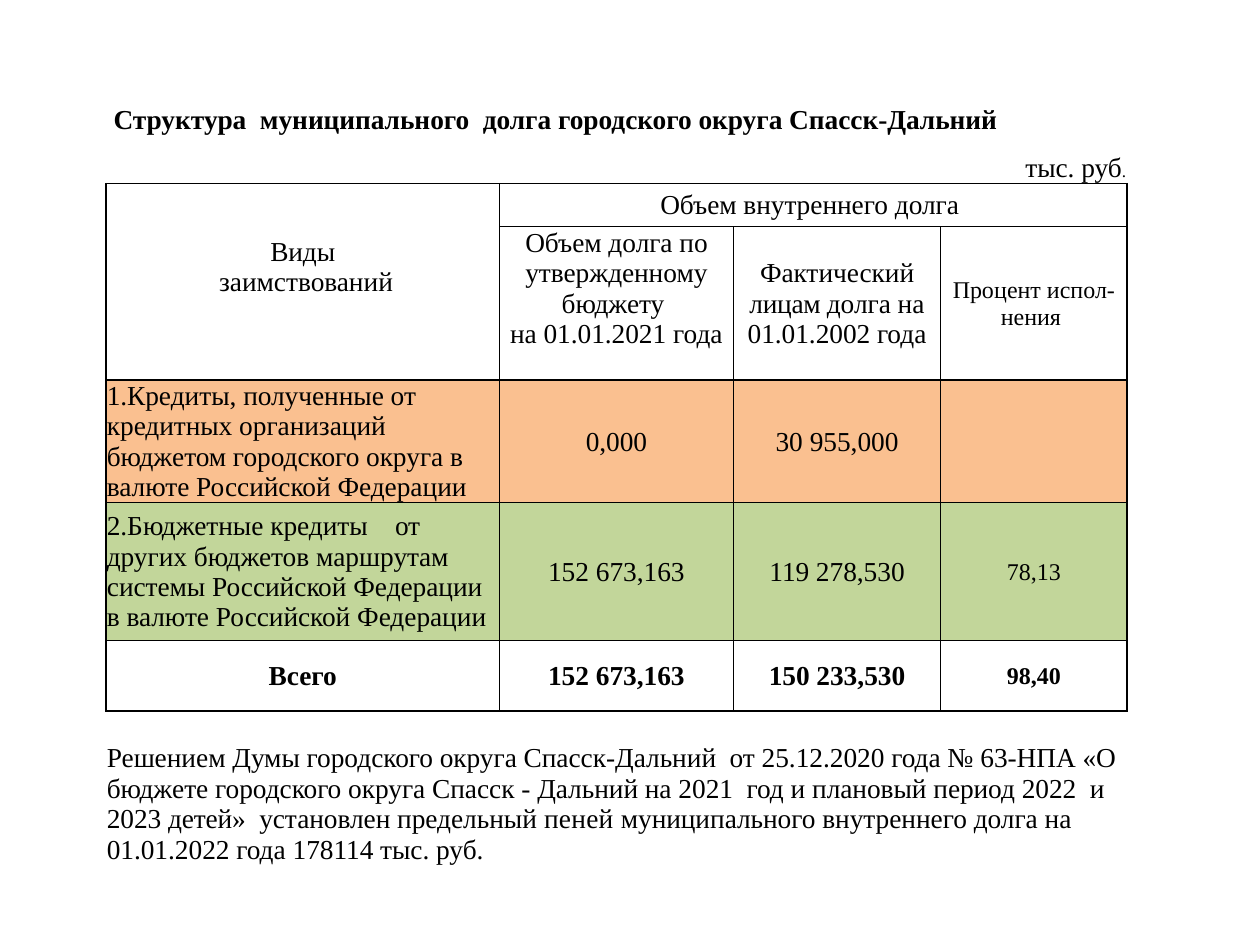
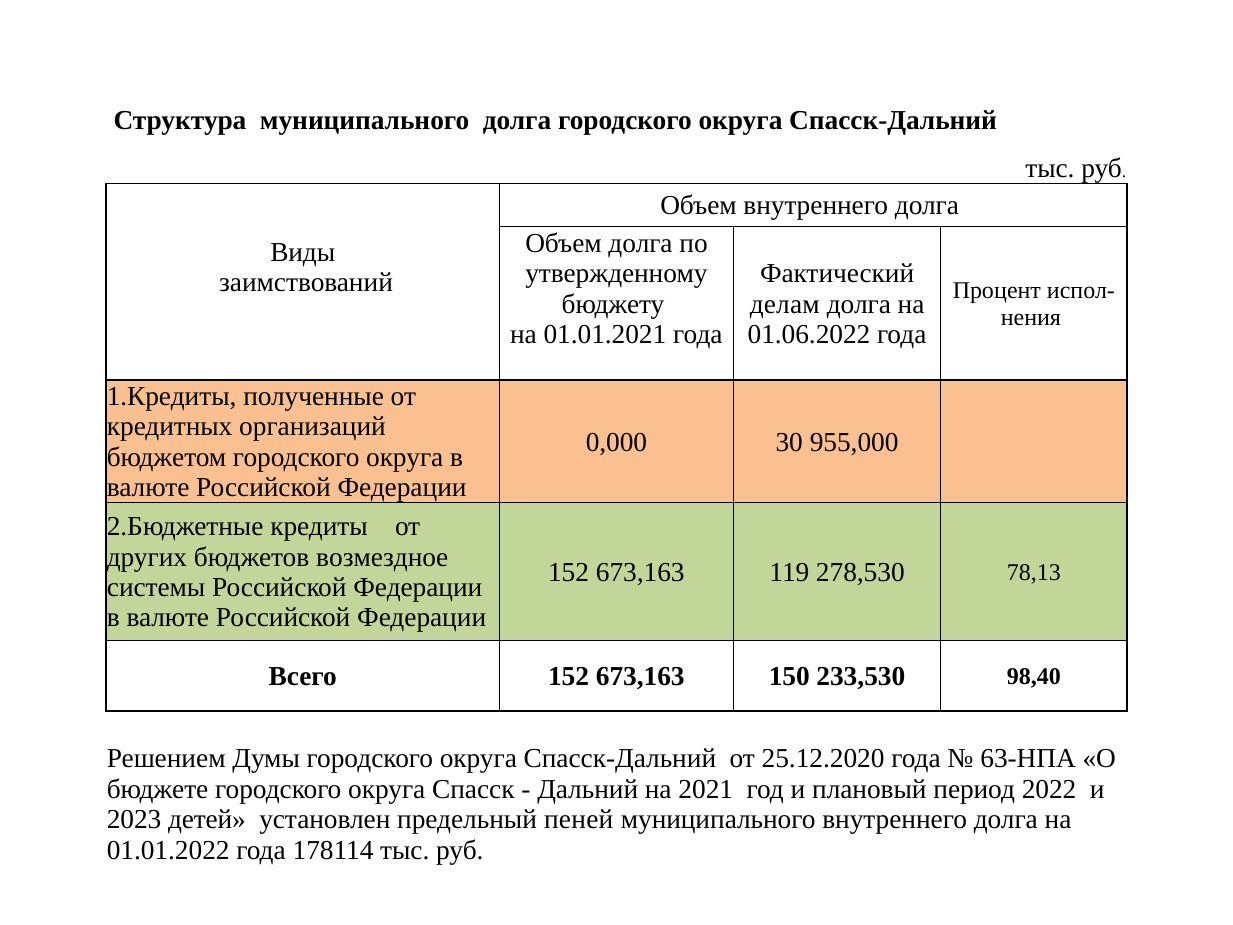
лицам: лицам -> делам
01.01.2002: 01.01.2002 -> 01.06.2022
маршрутам: маршрутам -> возмездное
